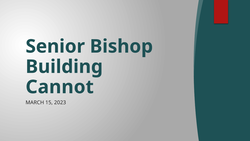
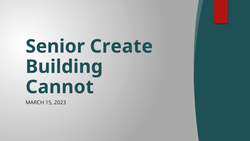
Bishop: Bishop -> Create
